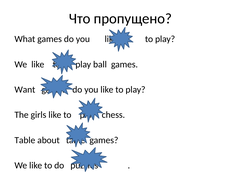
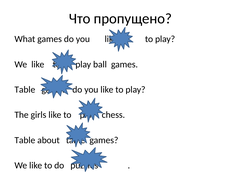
Want at (25, 89): Want -> Table
